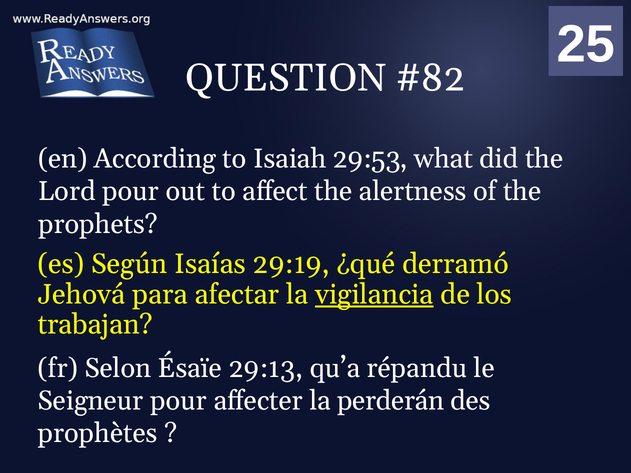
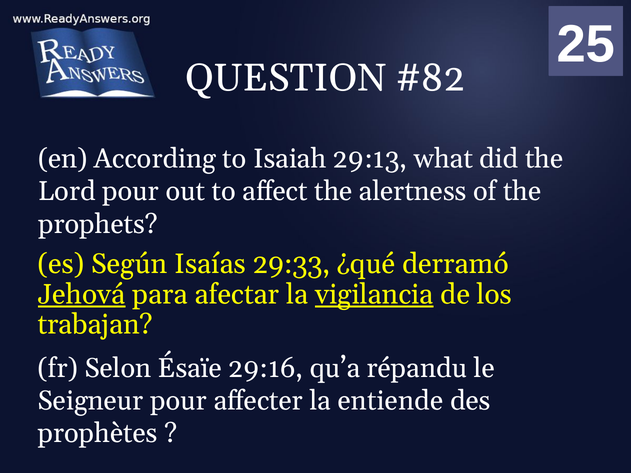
29:53: 29:53 -> 29:13
29:19: 29:19 -> 29:33
Jehová underline: none -> present
29:13: 29:13 -> 29:16
perderán: perderán -> entiende
